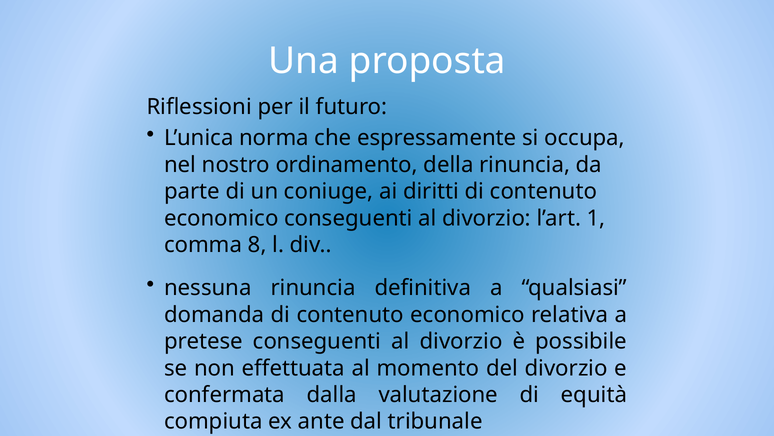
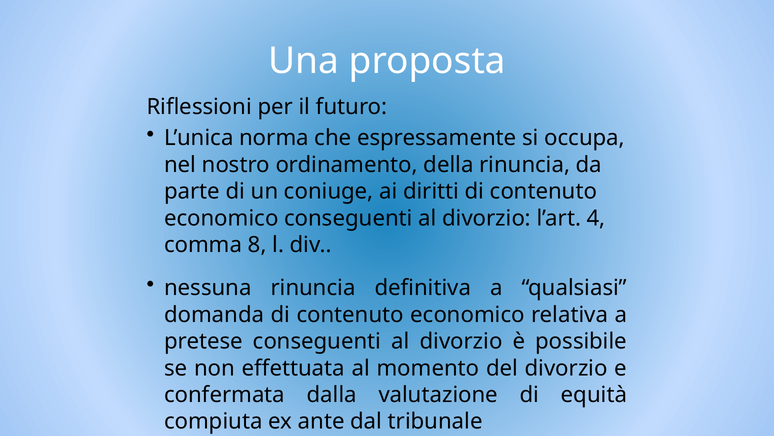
1: 1 -> 4
